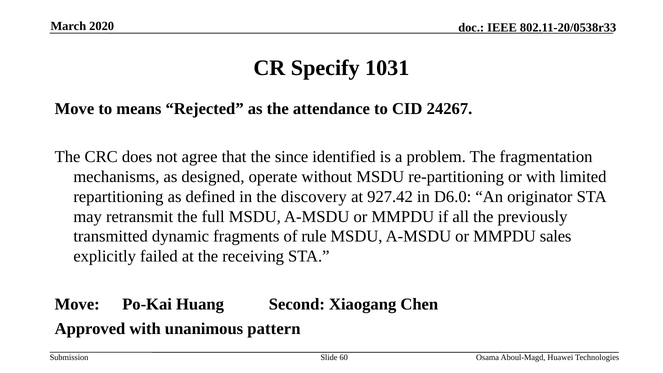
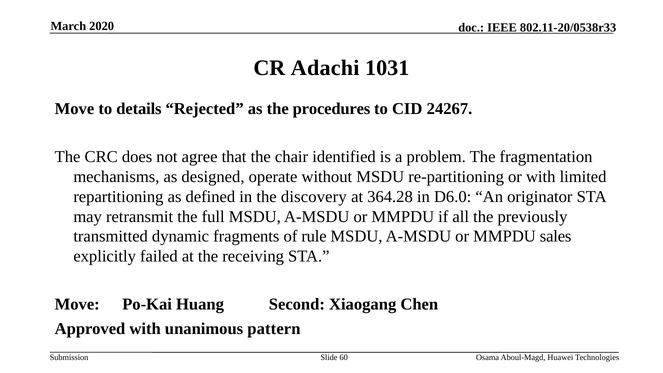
Specify: Specify -> Adachi
means: means -> details
attendance: attendance -> procedures
since: since -> chair
927.42: 927.42 -> 364.28
